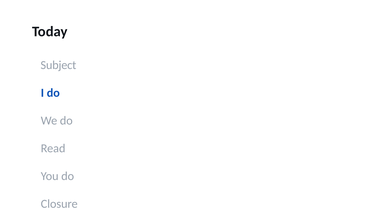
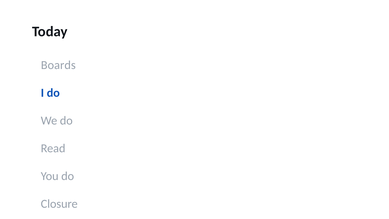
Subject: Subject -> Boards
